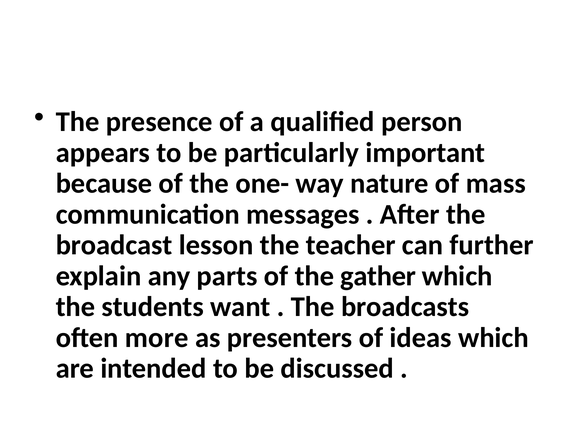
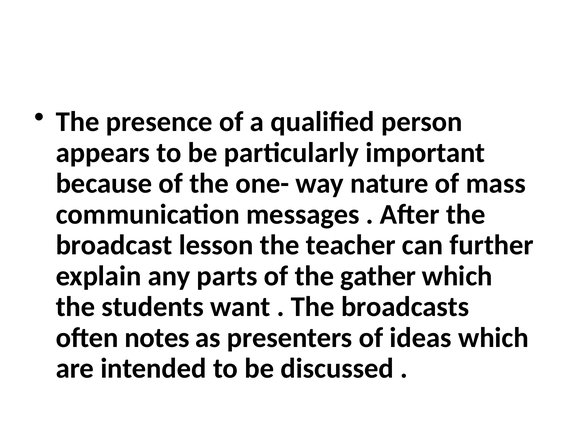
more: more -> notes
